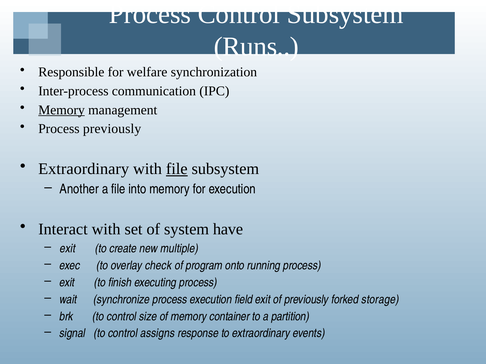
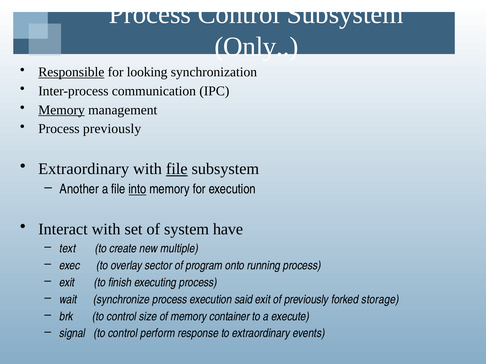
Runs: Runs -> Only
Responsible underline: none -> present
welfare: welfare -> looking
into underline: none -> present
exit at (68, 249): exit -> text
check: check -> sector
field: field -> said
partition: partition -> execute
assigns: assigns -> perform
